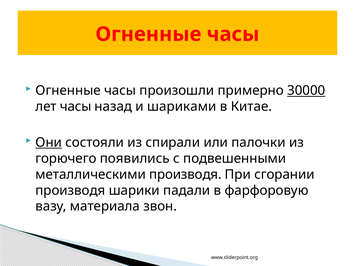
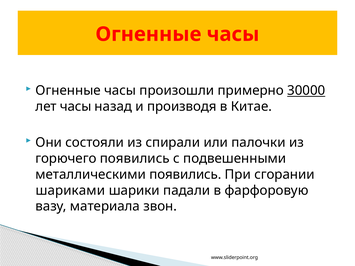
шариками: шариками -> производя
Они underline: present -> none
металлическими производя: производя -> появились
производя at (70, 191): производя -> шариками
